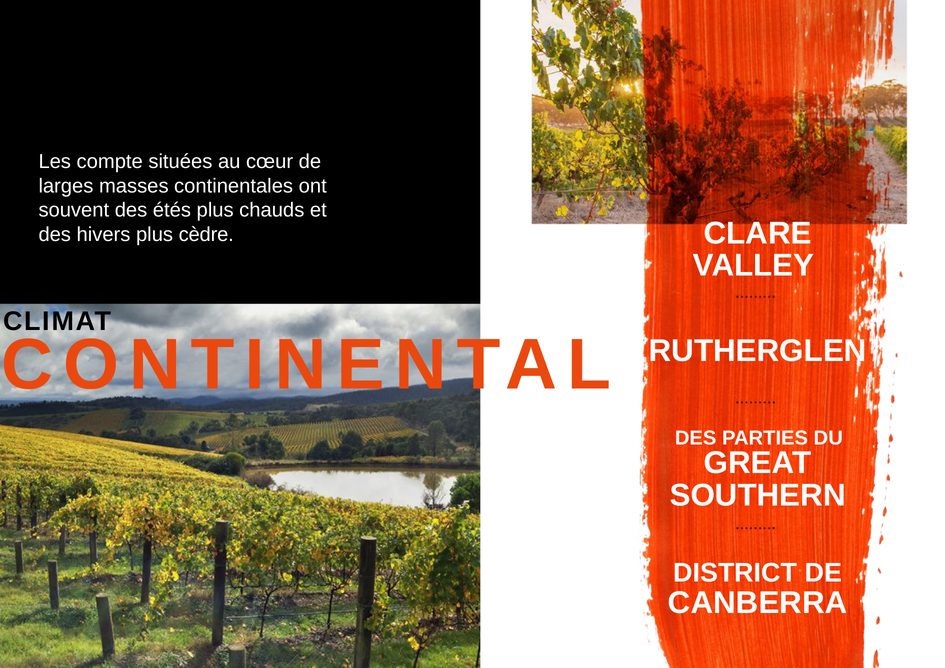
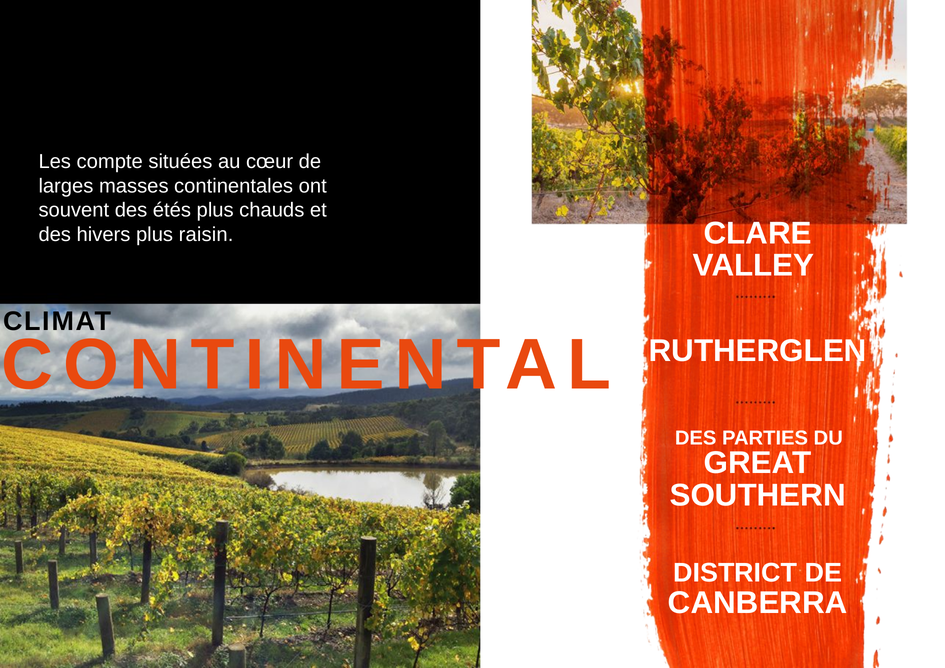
cèdre: cèdre -> raisin
